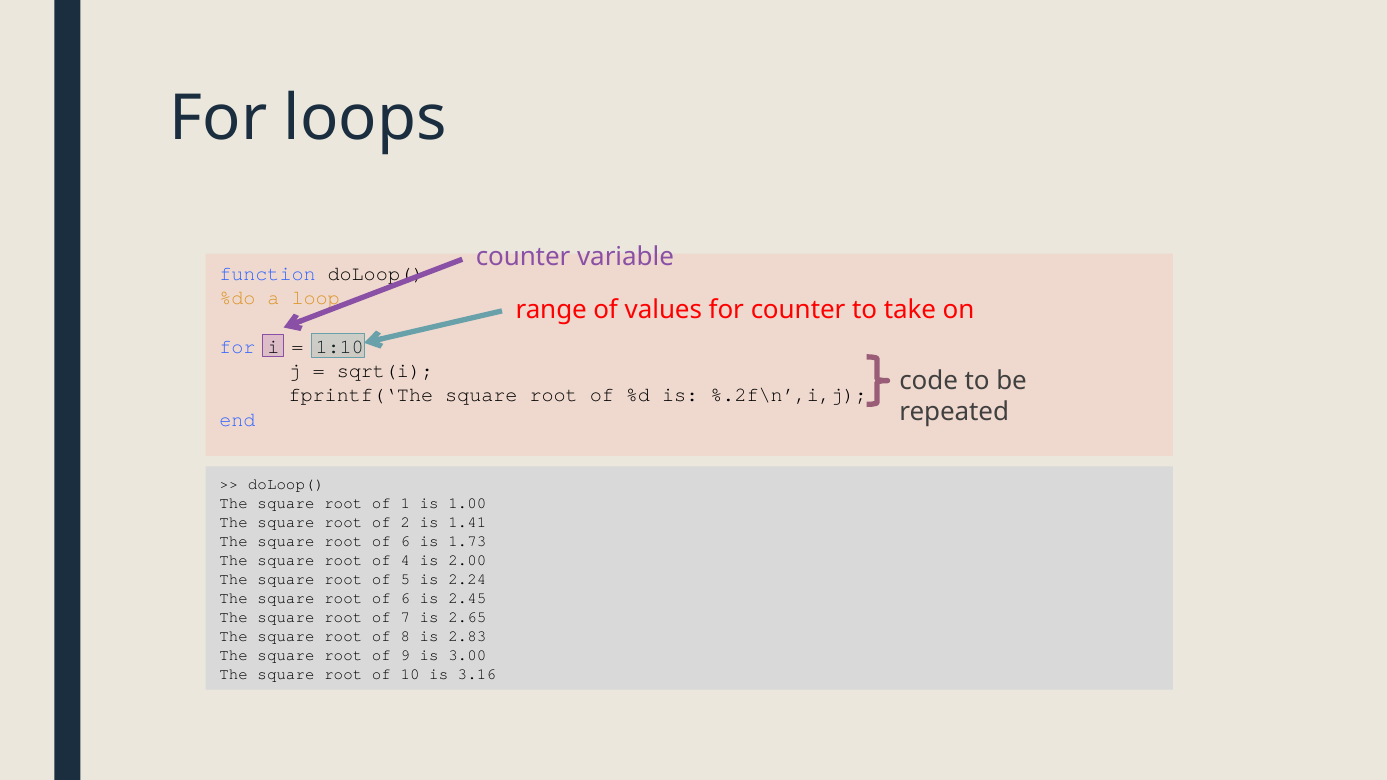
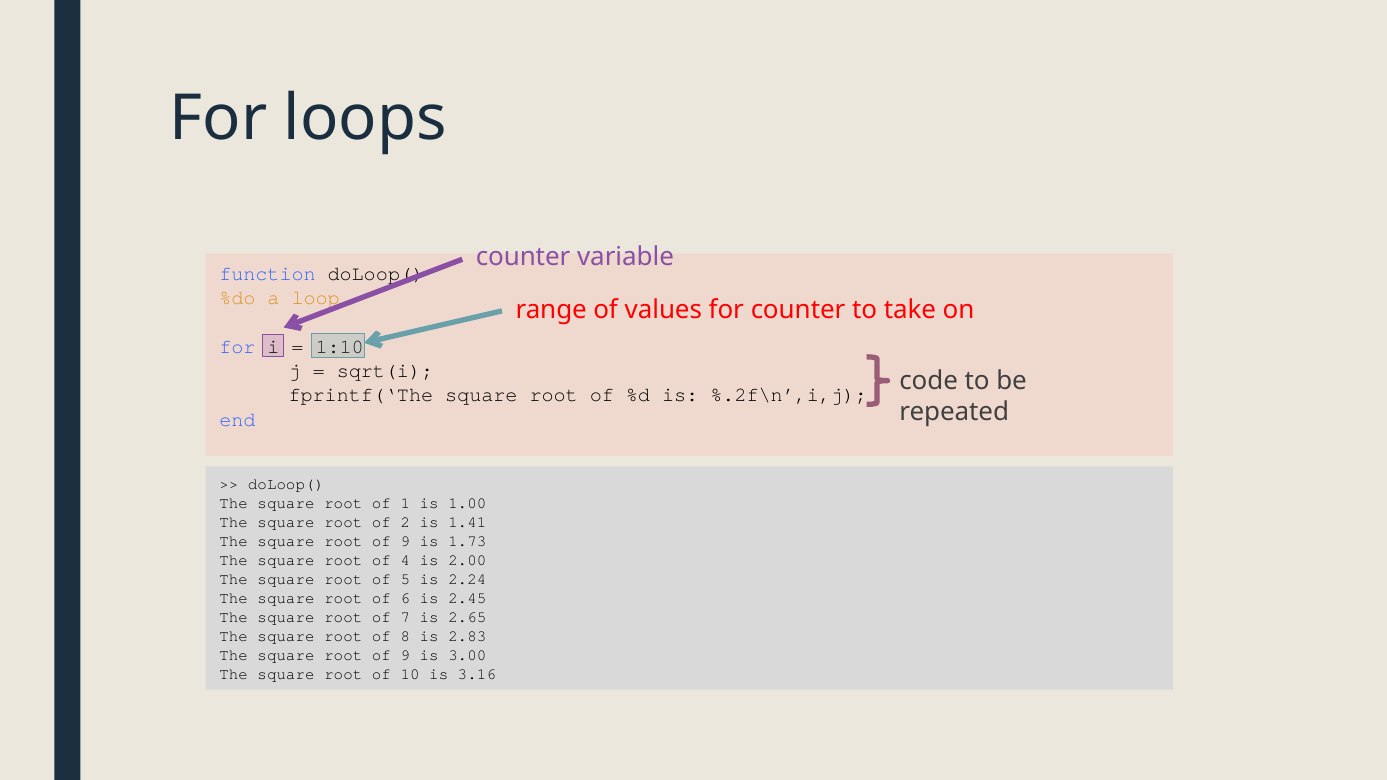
6 at (405, 541): 6 -> 9
